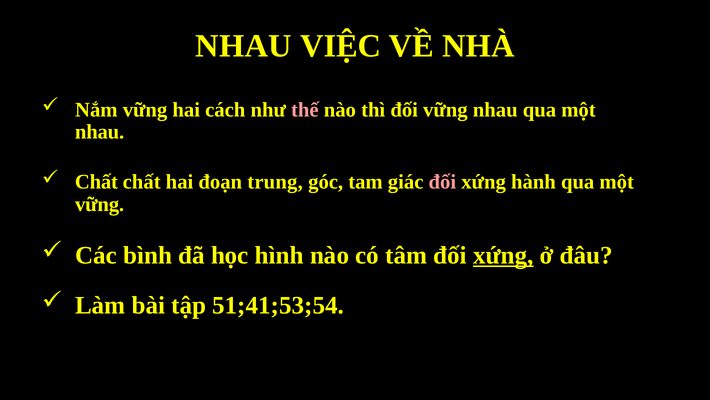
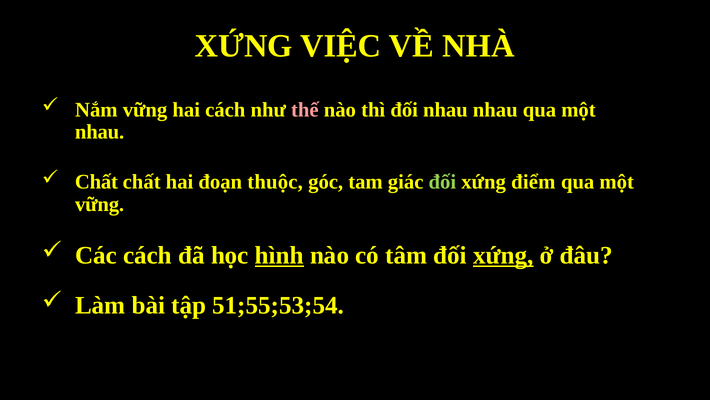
NHAU at (244, 46): NHAU -> XỨNG
đối vững: vững -> nhau
trung: trung -> thuộc
đối at (442, 182) colour: pink -> light green
hành: hành -> điểm
Các bình: bình -> cách
hình underline: none -> present
51;41;53;54: 51;41;53;54 -> 51;55;53;54
